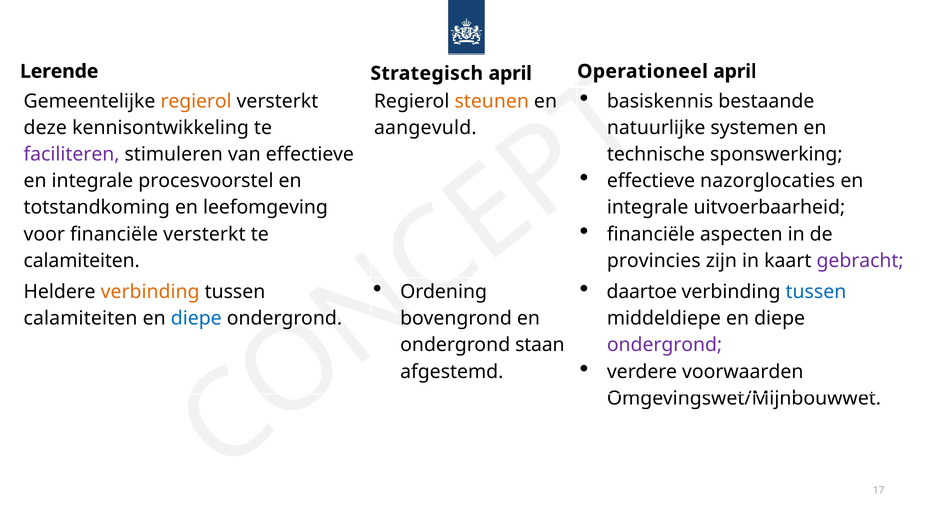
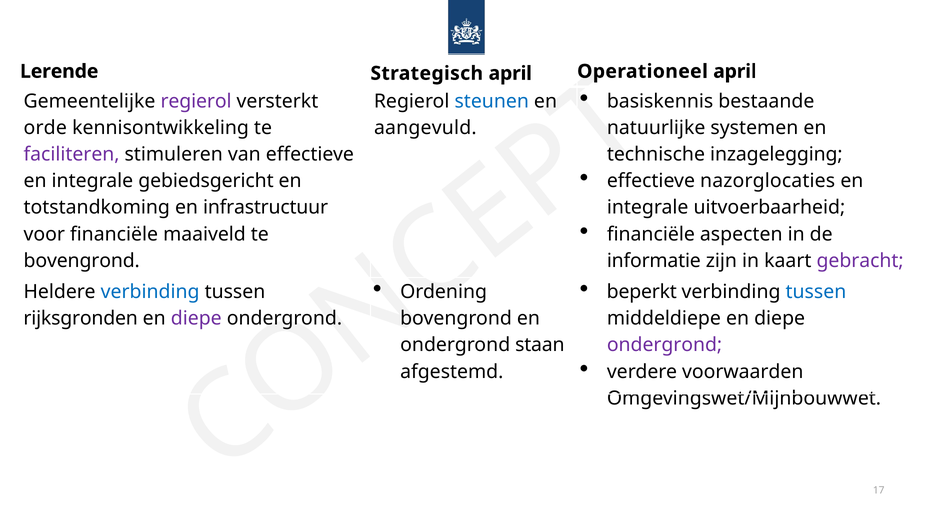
regierol at (196, 101) colour: orange -> purple
steunen colour: orange -> blue
deze: deze -> orde
sponswerking: sponswerking -> inzagelegging
procesvoorstel: procesvoorstel -> gebiedsgericht
leefomgeving: leefomgeving -> infrastructuur
financiële versterkt: versterkt -> maaiveld
calamiteiten at (82, 261): calamiteiten -> bovengrond
provincies: provincies -> informatie
daartoe: daartoe -> beperkt
verbinding at (150, 292) colour: orange -> blue
calamiteiten at (81, 318): calamiteiten -> rijksgronden
diepe at (196, 318) colour: blue -> purple
